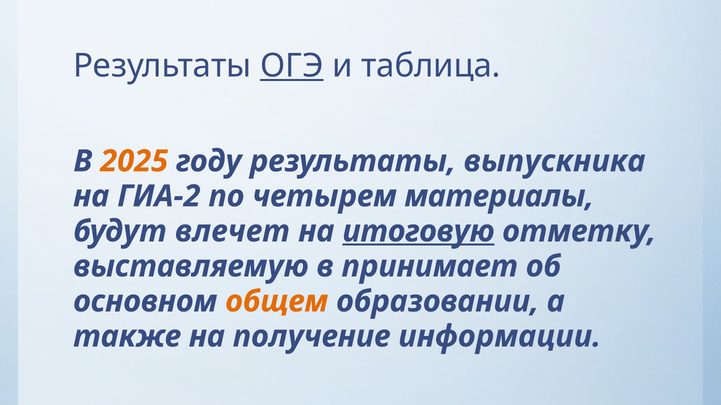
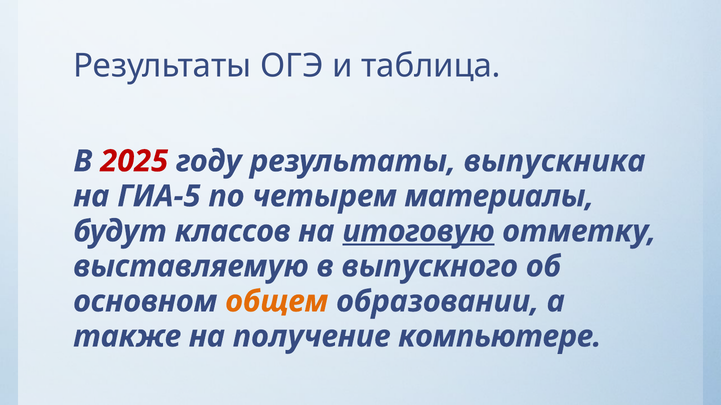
ОГЭ underline: present -> none
2025 colour: orange -> red
ГИА-2: ГИА-2 -> ГИА-5
влечет: влечет -> классов
принимает: принимает -> выпускного
информации: информации -> компьютере
